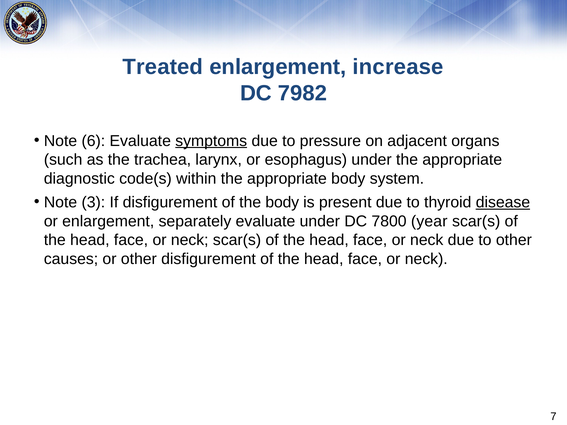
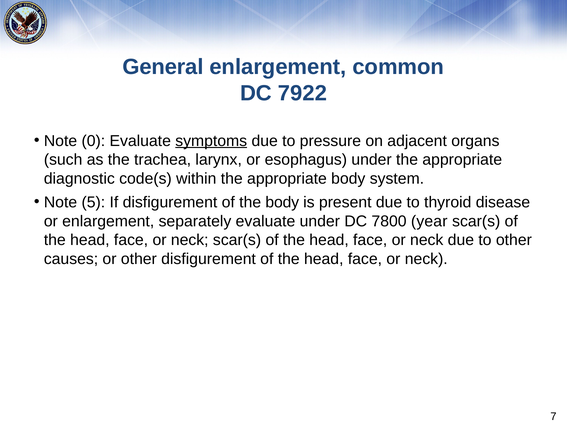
Treated: Treated -> General
increase: increase -> common
7982: 7982 -> 7922
6: 6 -> 0
3: 3 -> 5
disease underline: present -> none
